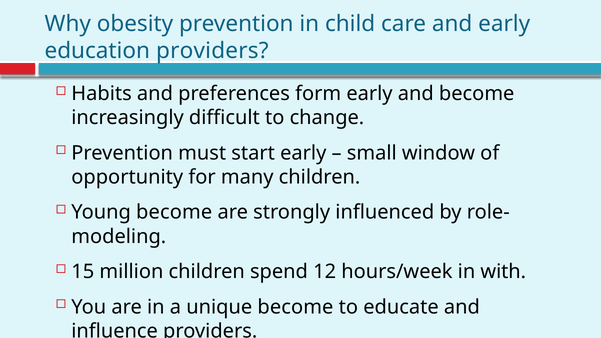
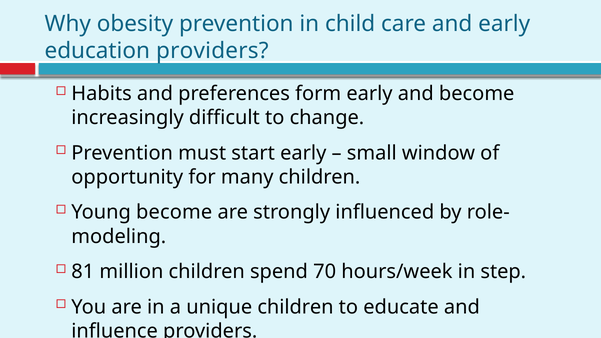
15: 15 -> 81
12: 12 -> 70
with: with -> step
unique become: become -> children
